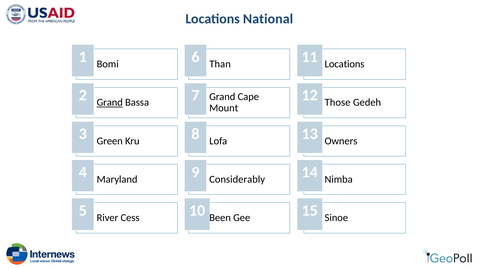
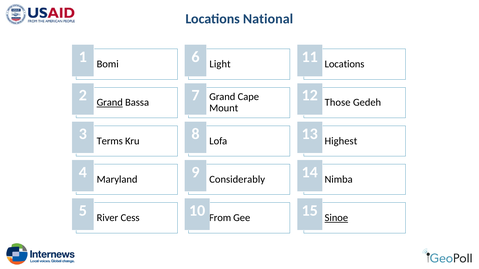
Than: Than -> Light
Owners: Owners -> Highest
Green: Green -> Terms
Sinoe underline: none -> present
Been: Been -> From
